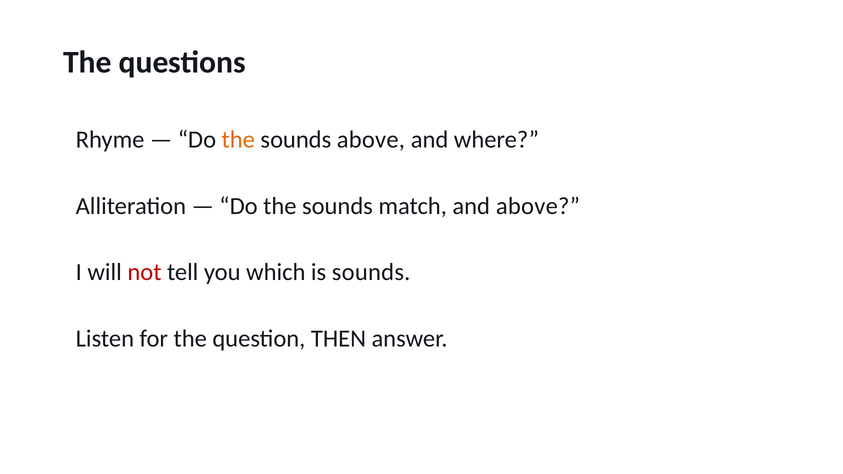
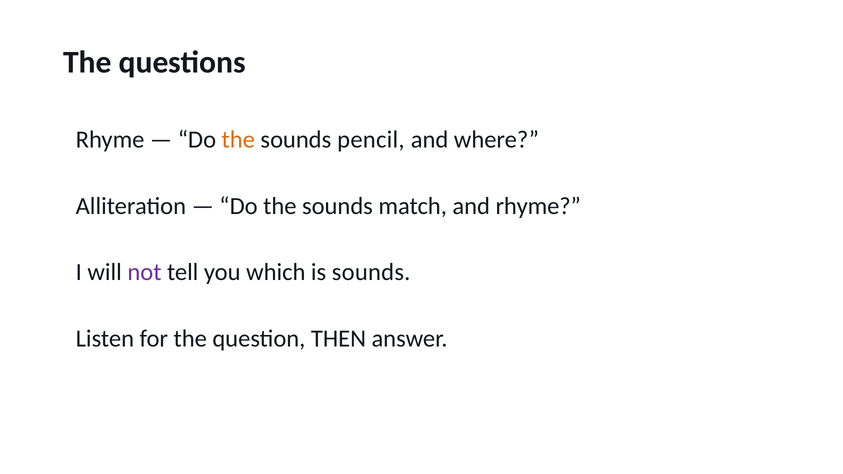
sounds above: above -> pencil
and above: above -> rhyme
not colour: red -> purple
